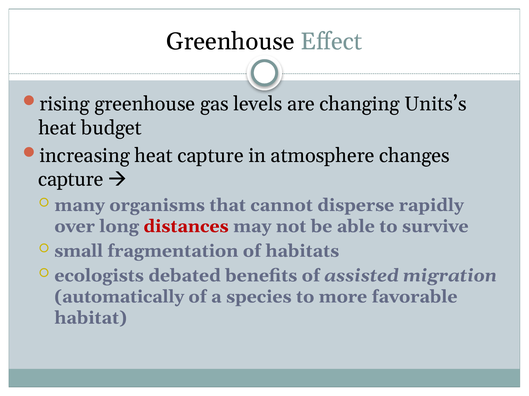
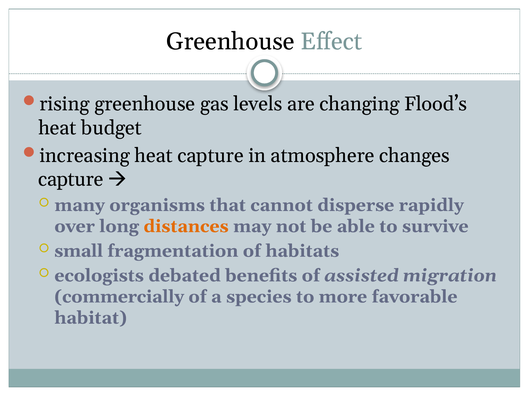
Units’s: Units’s -> Flood’s
distances colour: red -> orange
automatically: automatically -> commercially
